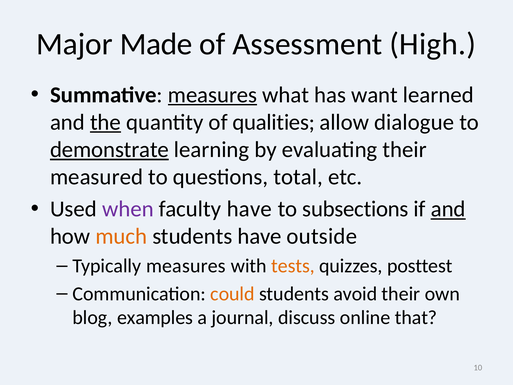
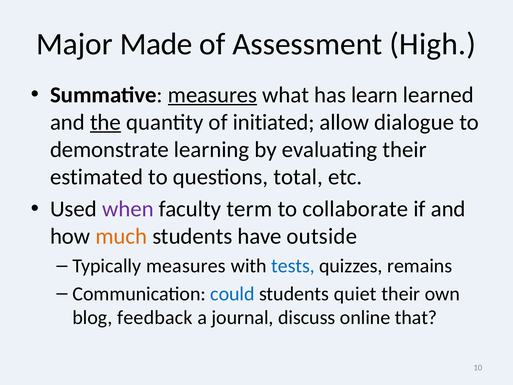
want: want -> learn
qualities: qualities -> initiated
demonstrate underline: present -> none
measured: measured -> estimated
faculty have: have -> term
subsections: subsections -> collaborate
and at (448, 209) underline: present -> none
tests colour: orange -> blue
posttest: posttest -> remains
could colour: orange -> blue
avoid: avoid -> quiet
examples: examples -> feedback
